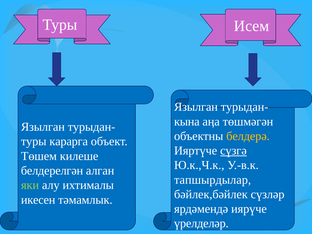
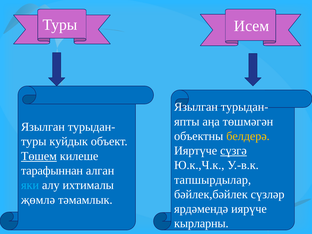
кына: кына -> япты
карарга: карарга -> куйдык
Төшем underline: none -> present
белдерелгән: белдерелгән -> тарафыннан
яки colour: light green -> light blue
икесен: икесен -> җөмлә
үрелделәр: үрелделәр -> кырларны
